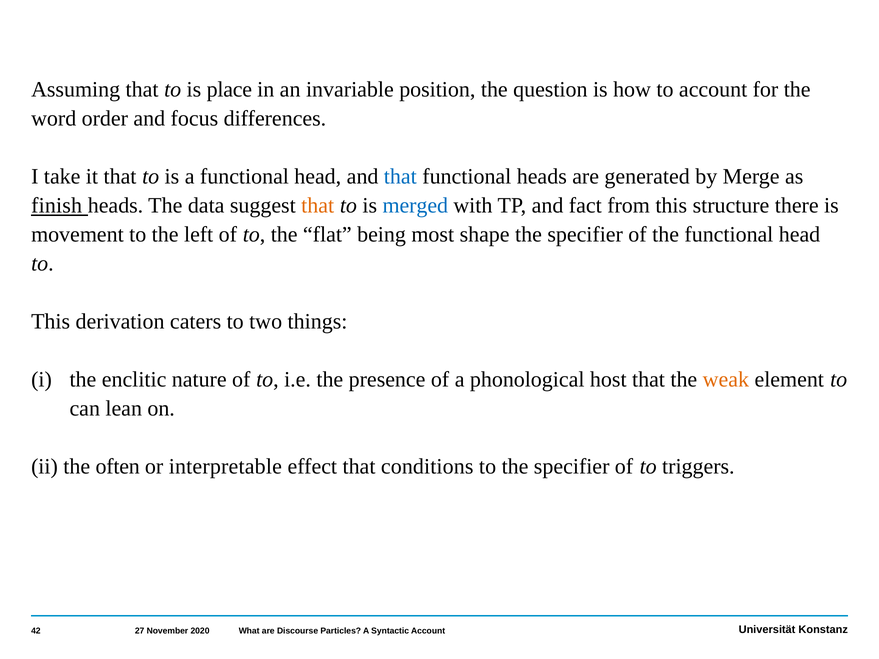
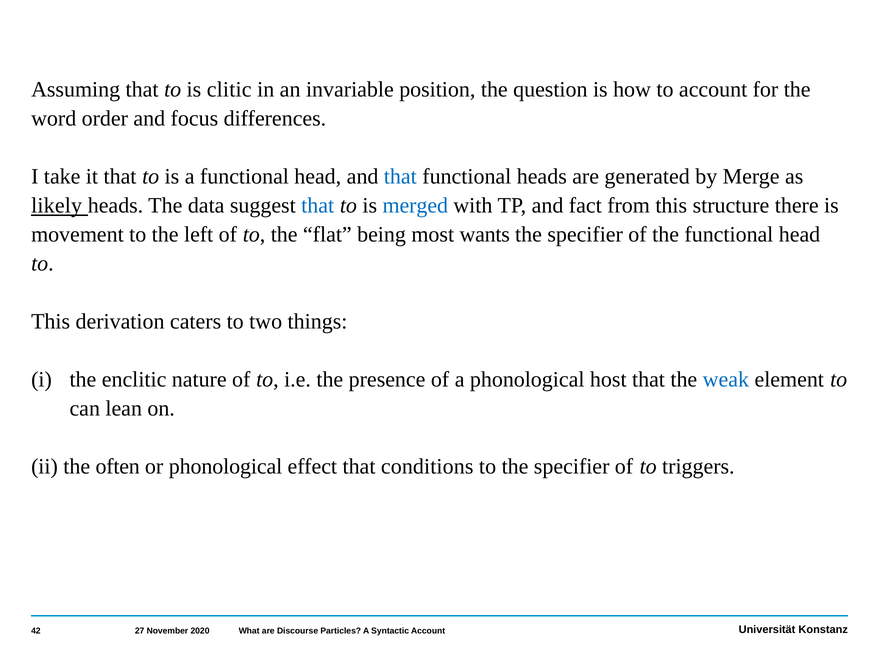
place: place -> clitic
finish: finish -> likely
that at (318, 206) colour: orange -> blue
shape: shape -> wants
weak colour: orange -> blue
or interpretable: interpretable -> phonological
